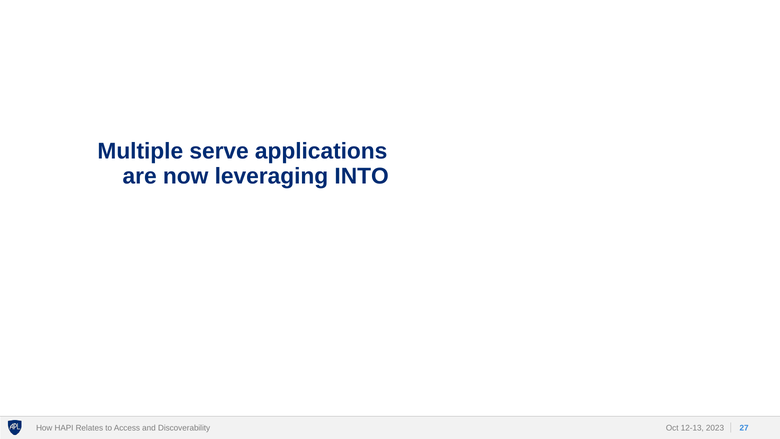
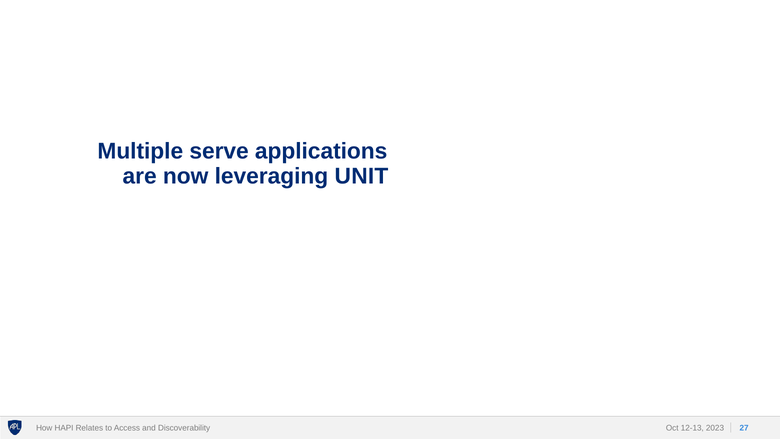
INTO: INTO -> UNIT
